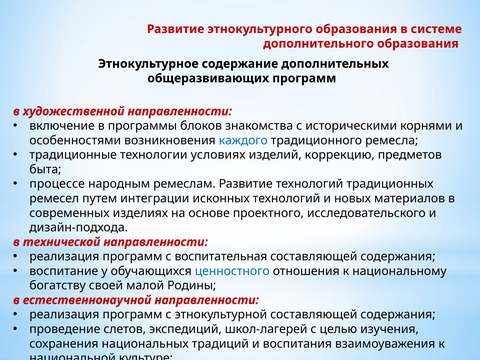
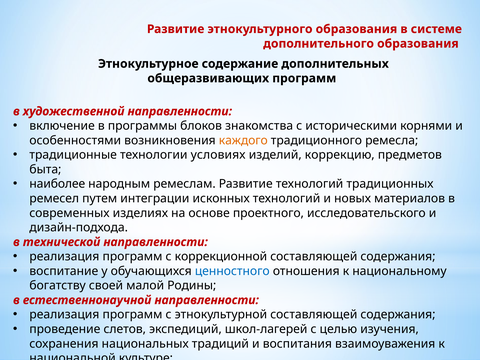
каждого colour: blue -> orange
процессе: процессе -> наиболее
воспитательная: воспитательная -> коррекционной
